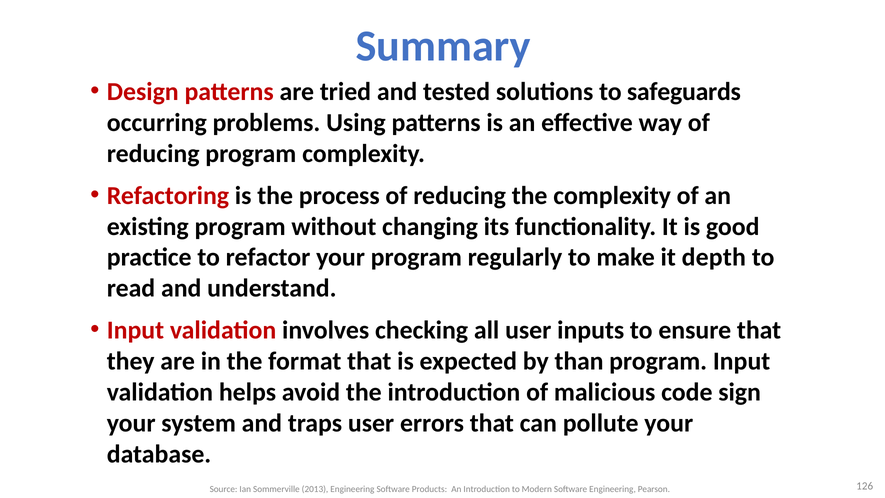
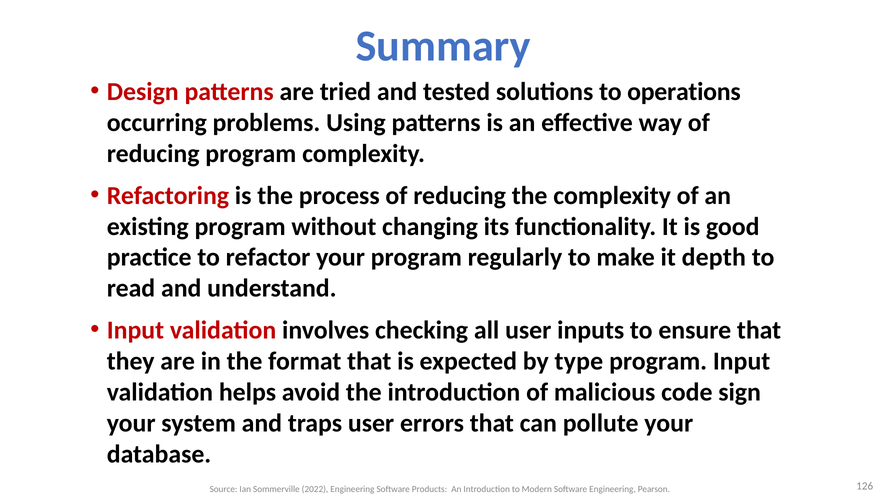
safeguards: safeguards -> operations
than: than -> type
2013: 2013 -> 2022
